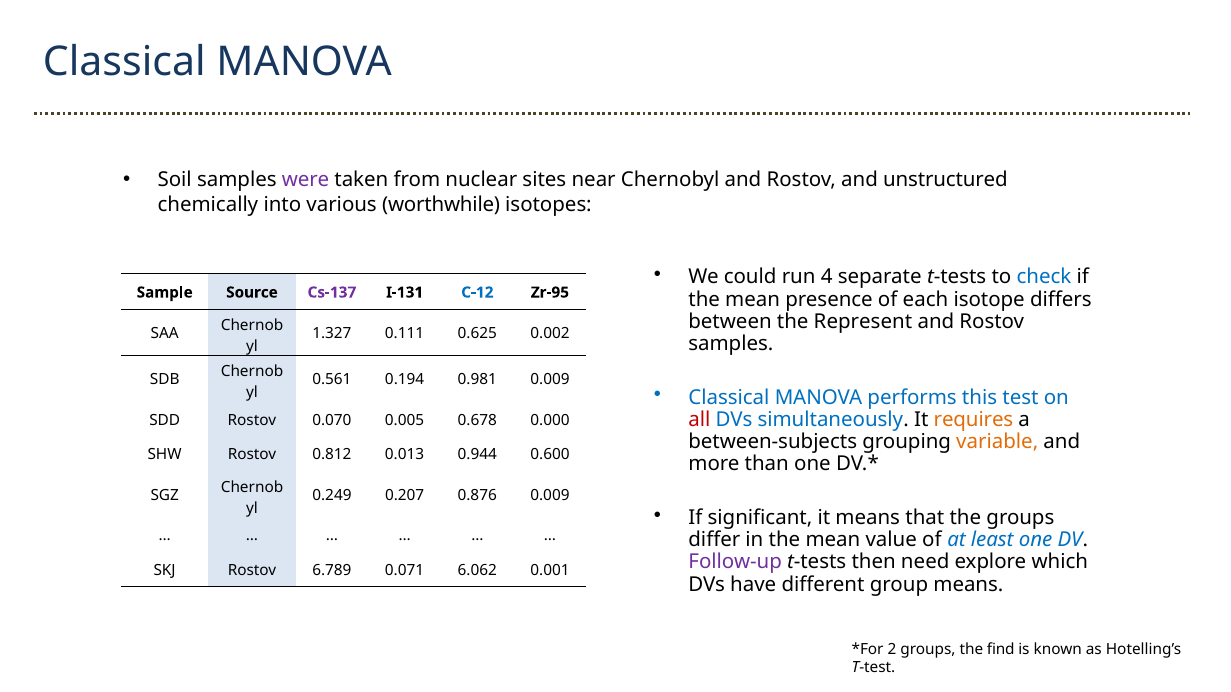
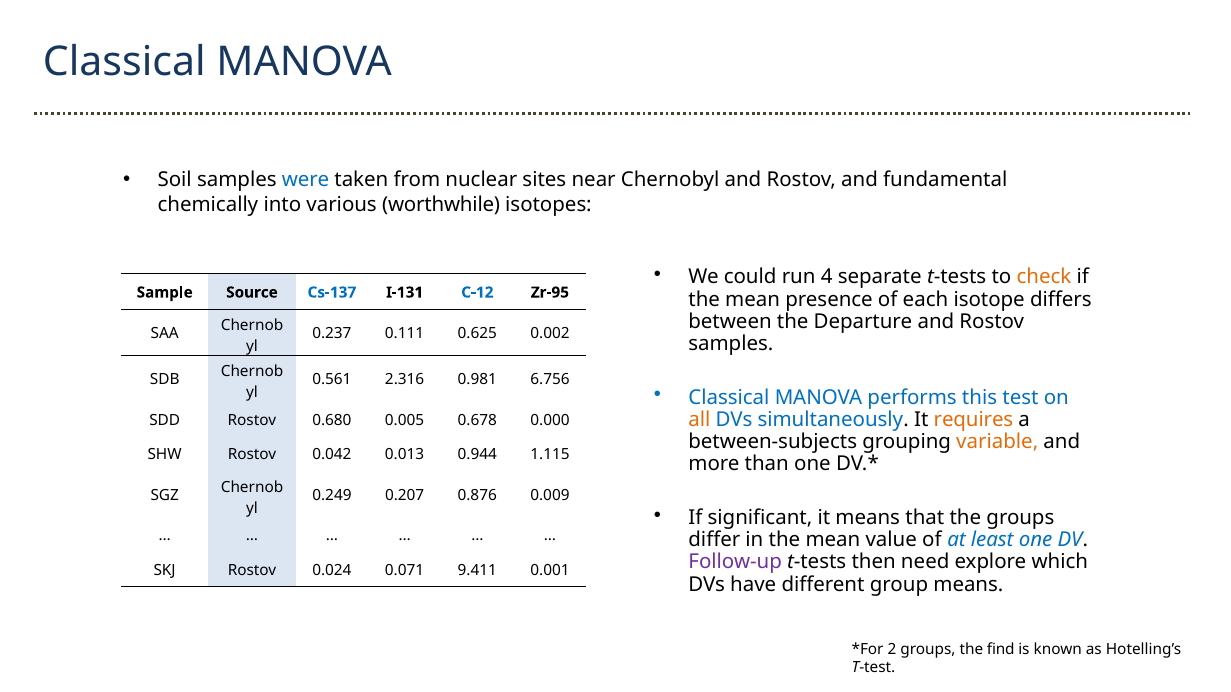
were colour: purple -> blue
unstructured: unstructured -> fundamental
check colour: blue -> orange
Cs-137 colour: purple -> blue
Represent: Represent -> Departure
1.327: 1.327 -> 0.237
0.194: 0.194 -> 2.316
0.981 0.009: 0.009 -> 6.756
all colour: red -> orange
0.070: 0.070 -> 0.680
0.812: 0.812 -> 0.042
0.600: 0.600 -> 1.115
6.789: 6.789 -> 0.024
6.062: 6.062 -> 9.411
